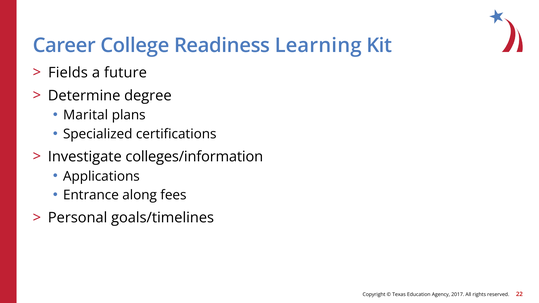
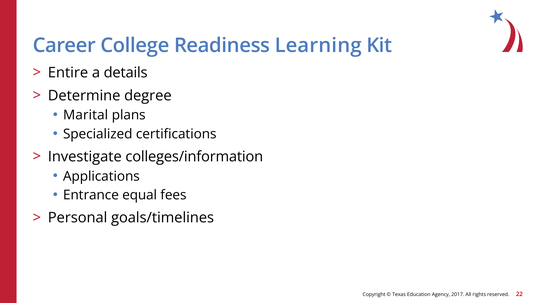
Fields: Fields -> Entire
future: future -> details
along: along -> equal
